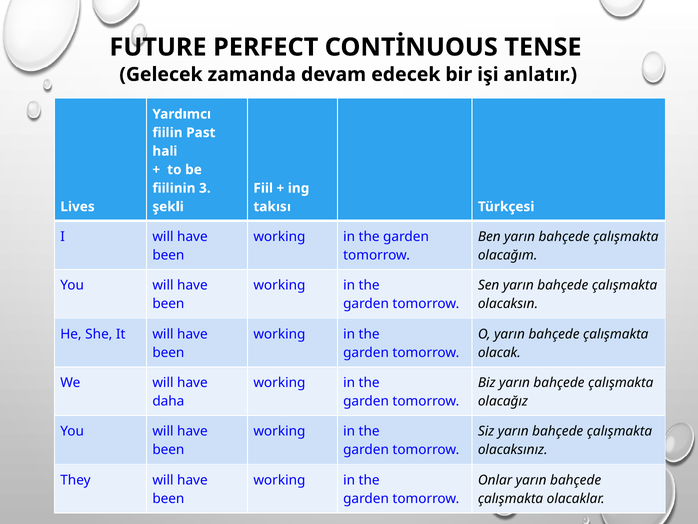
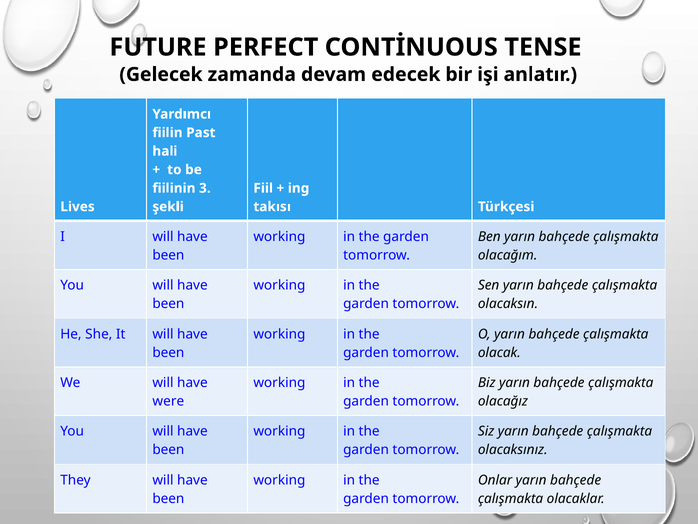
daha: daha -> were
